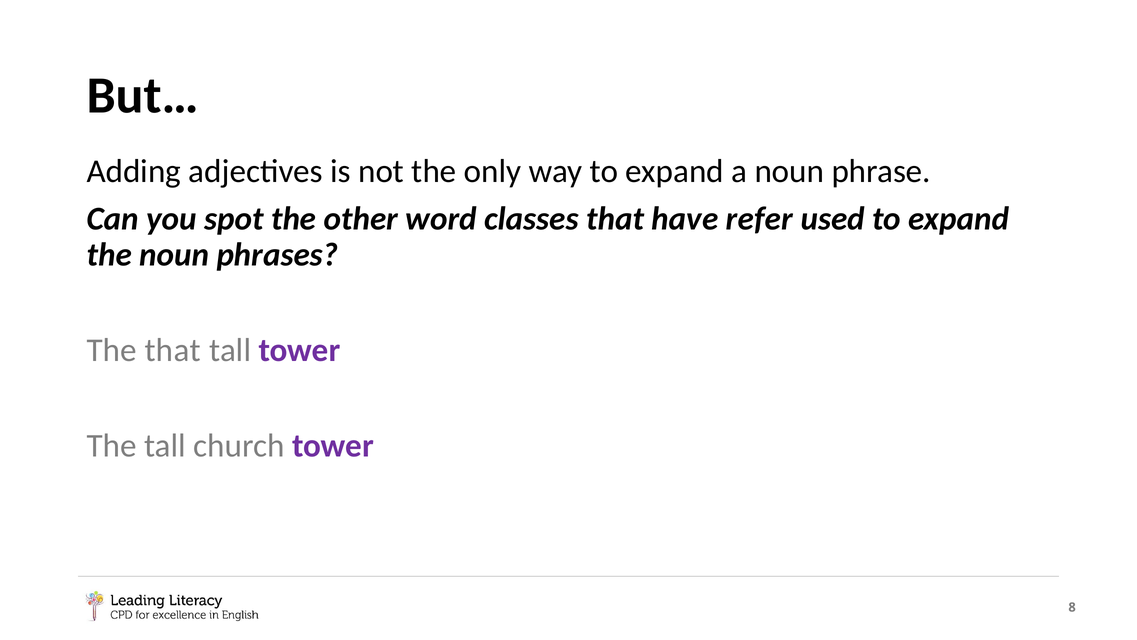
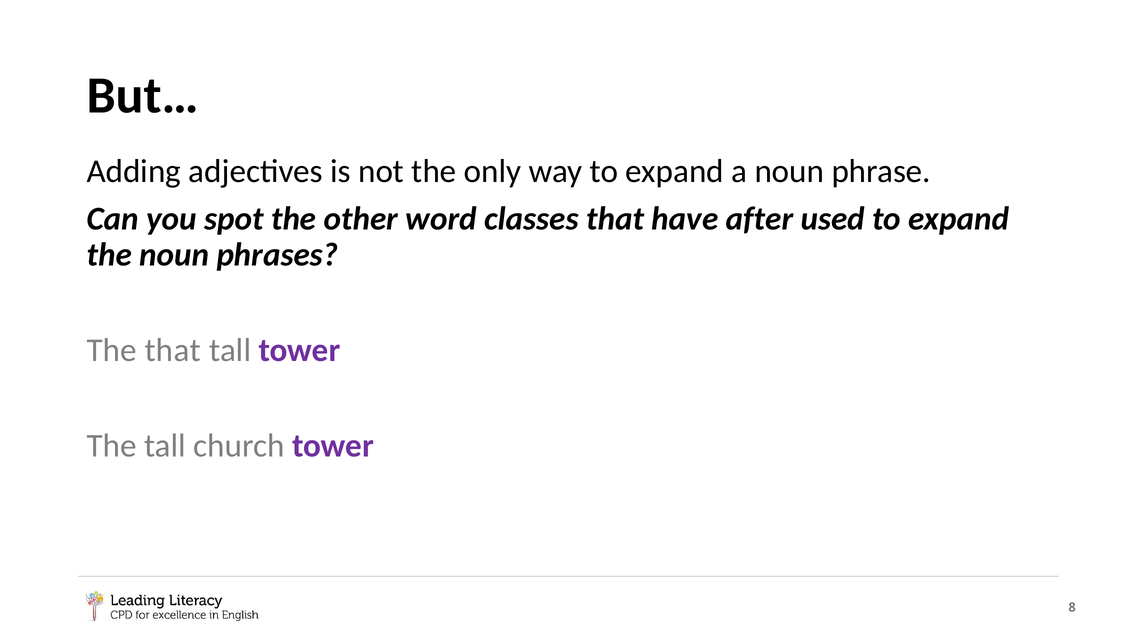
refer: refer -> after
